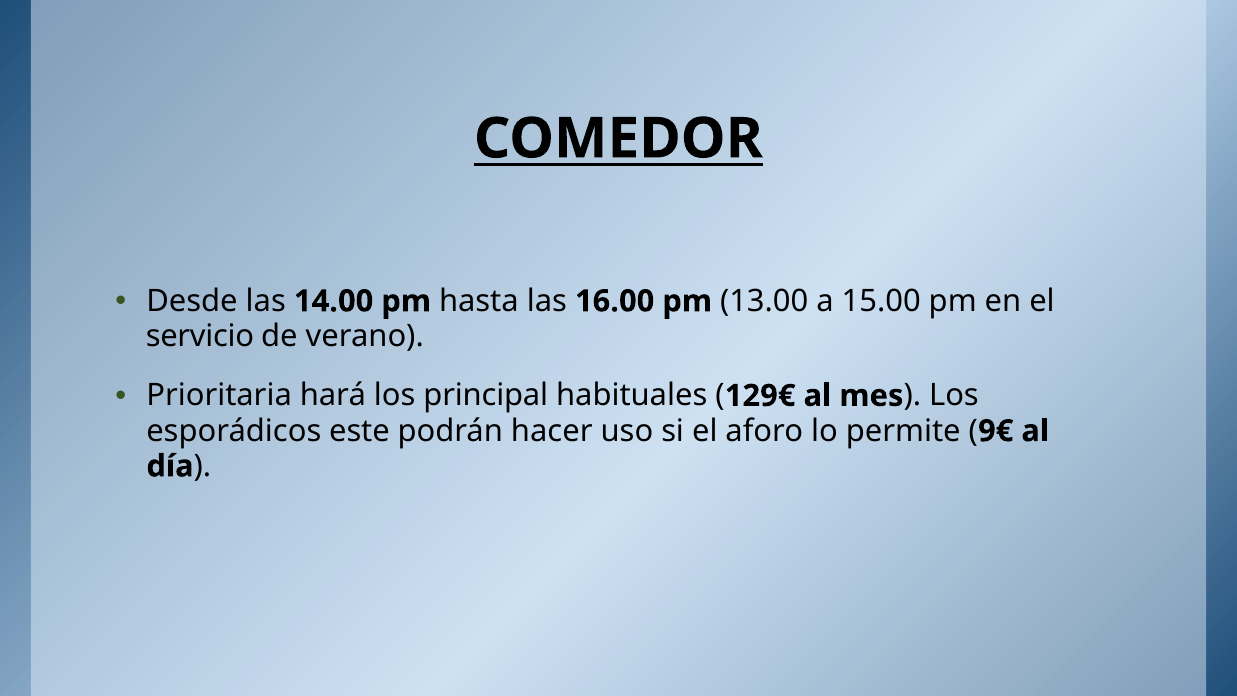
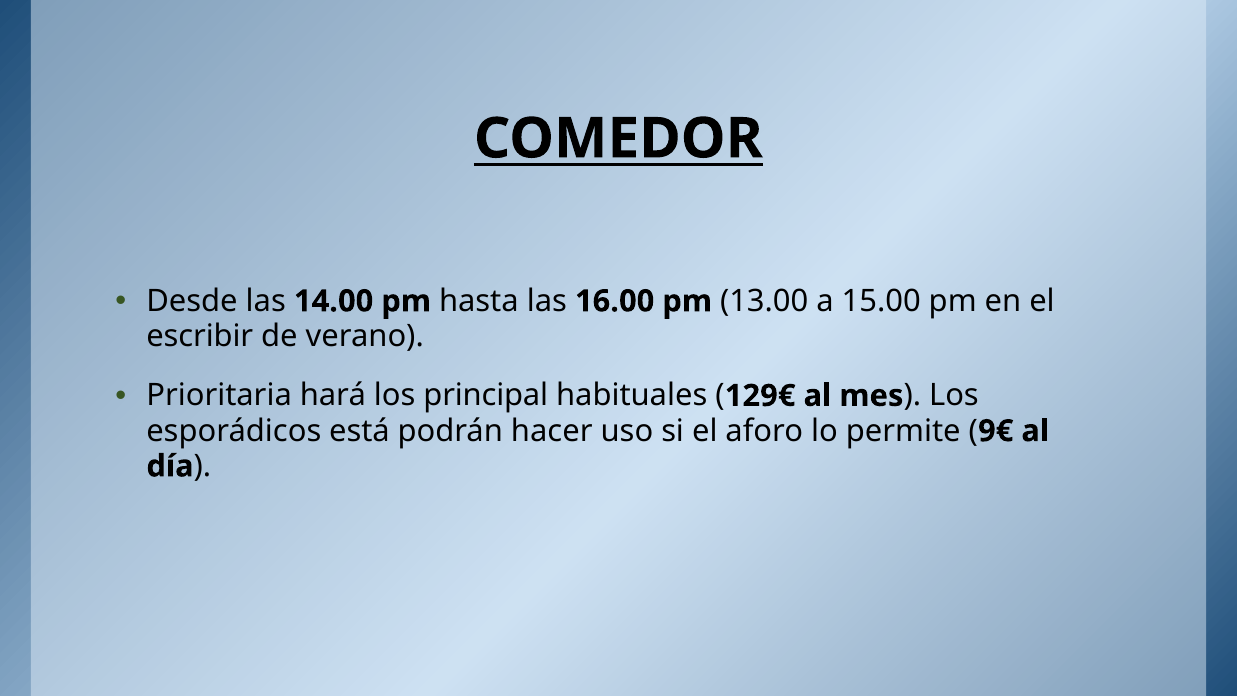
servicio: servicio -> escribir
este: este -> está
